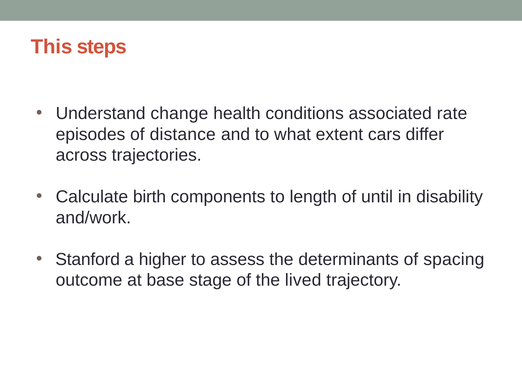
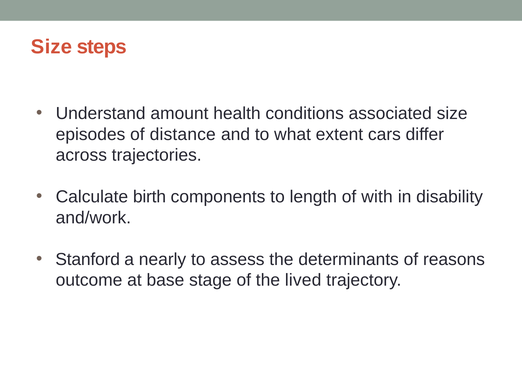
This at (52, 47): This -> Size
change: change -> amount
associated rate: rate -> size
until: until -> with
higher: higher -> nearly
spacing: spacing -> reasons
